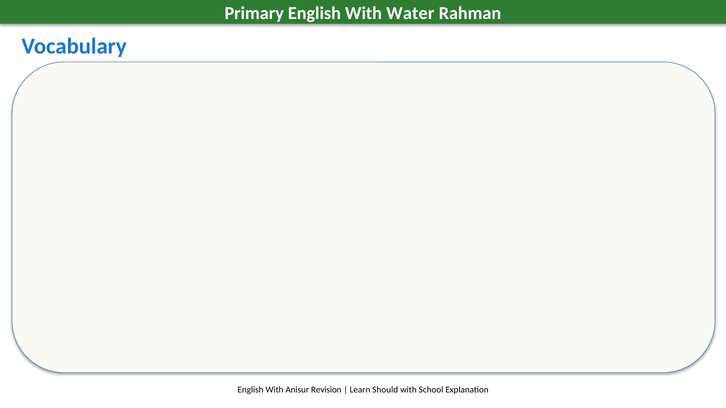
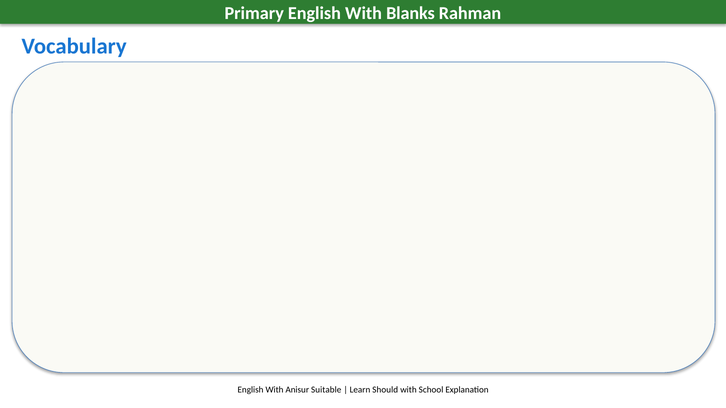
Water: Water -> Blanks
Revision: Revision -> Suitable
